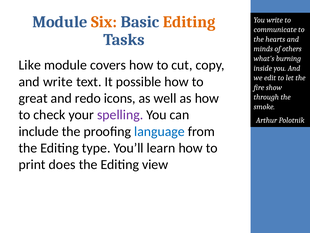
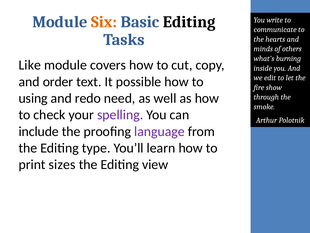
Editing at (189, 22) colour: orange -> black
and write: write -> order
great: great -> using
icons: icons -> need
language colour: blue -> purple
does: does -> sizes
